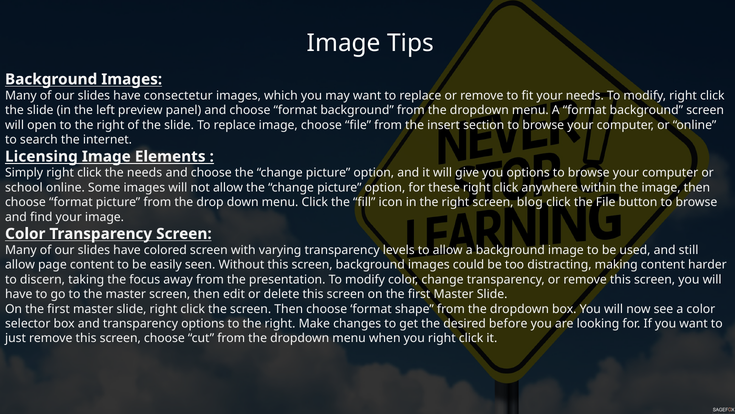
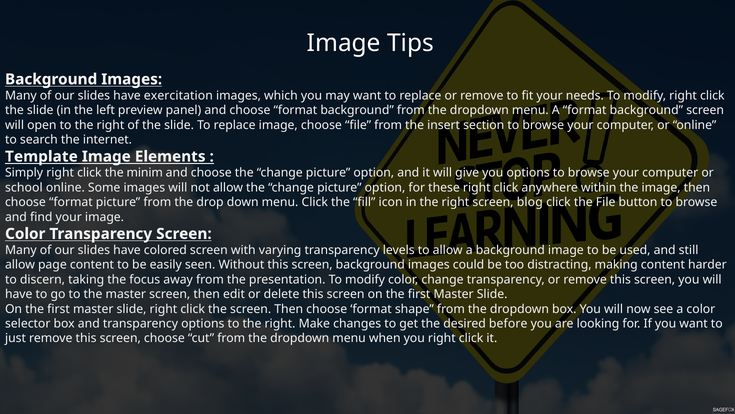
consectetur: consectetur -> exercitation
Licensing: Licensing -> Template
the needs: needs -> minim
